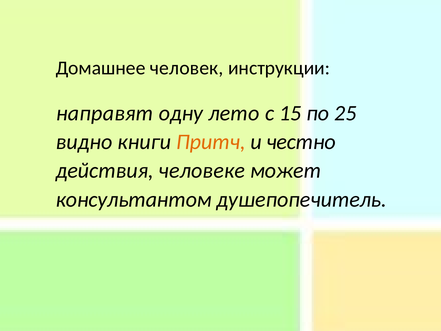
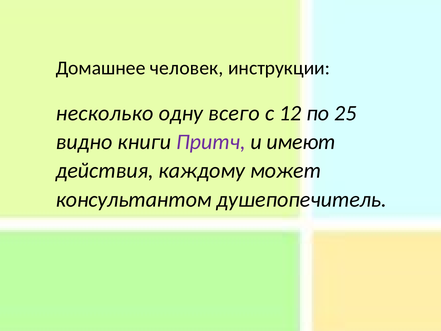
направят: направят -> несколько
лето: лето -> всего
15: 15 -> 12
Притч colour: orange -> purple
честно: честно -> имеют
человеке: человеке -> каждому
